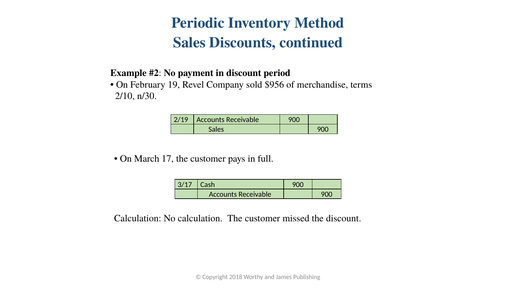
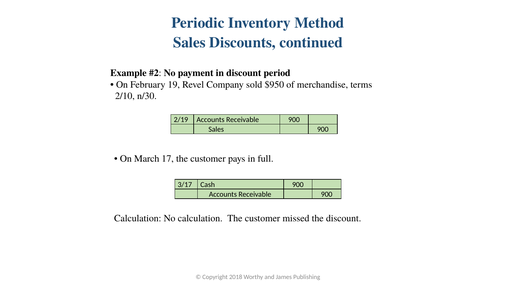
$956: $956 -> $950
